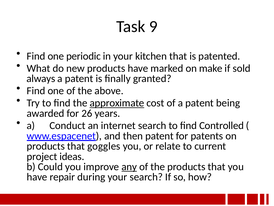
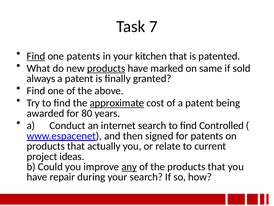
9: 9 -> 7
Find at (36, 56) underline: none -> present
one periodic: periodic -> patents
products at (106, 68) underline: none -> present
make: make -> same
26: 26 -> 80
then patent: patent -> signed
goggles: goggles -> actually
